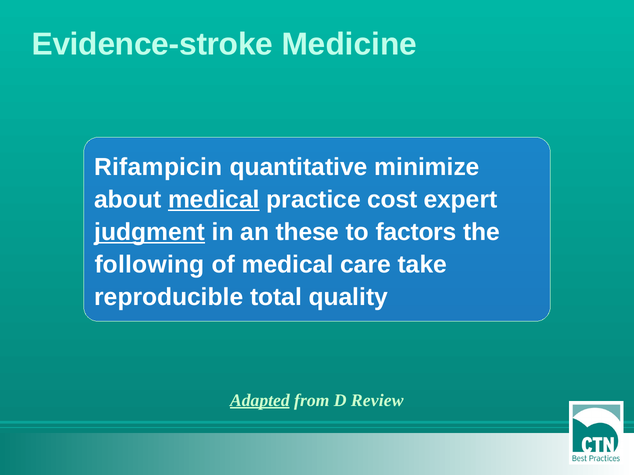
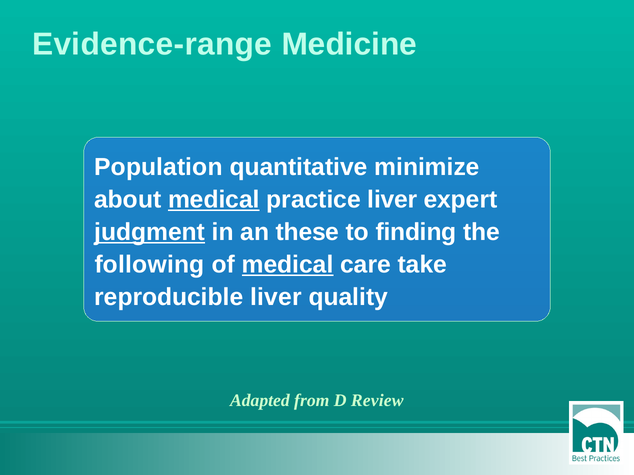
Evidence-stroke: Evidence-stroke -> Evidence-range
Rifampicin: Rifampicin -> Population
practice cost: cost -> liver
factors: factors -> finding
medical at (288, 265) underline: none -> present
reproducible total: total -> liver
Adapted underline: present -> none
